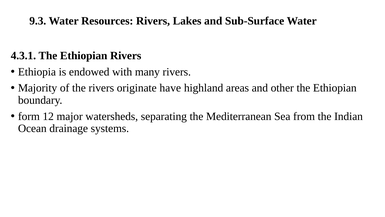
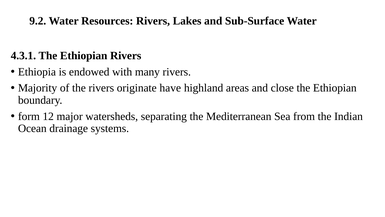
9.3: 9.3 -> 9.2
other: other -> close
